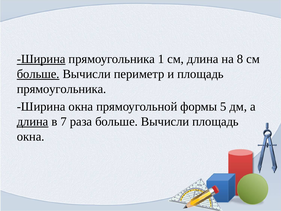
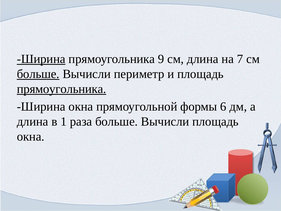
1: 1 -> 9
8: 8 -> 7
прямоугольника at (62, 89) underline: none -> present
5: 5 -> 6
длина at (33, 121) underline: present -> none
7: 7 -> 1
